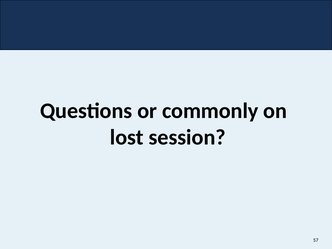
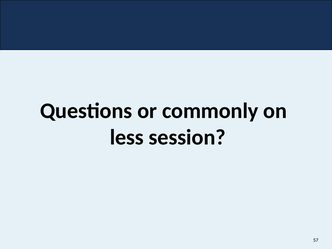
lost: lost -> less
